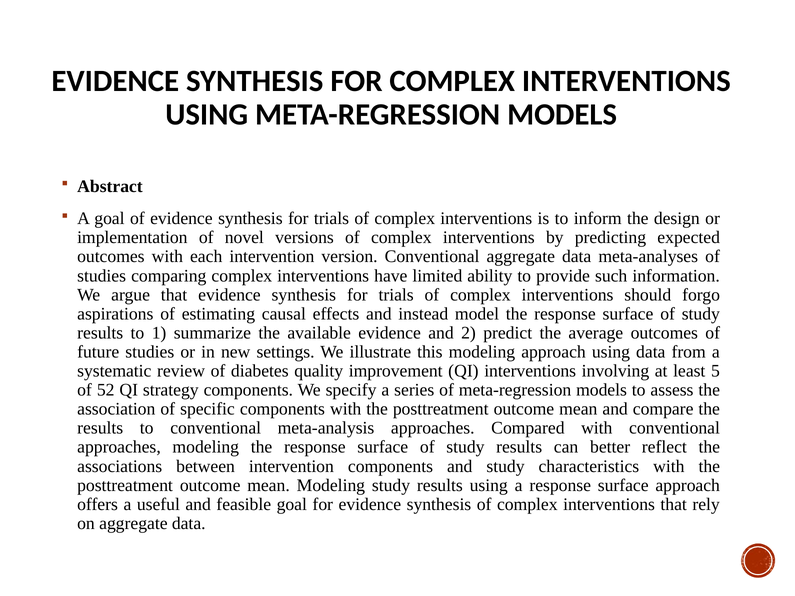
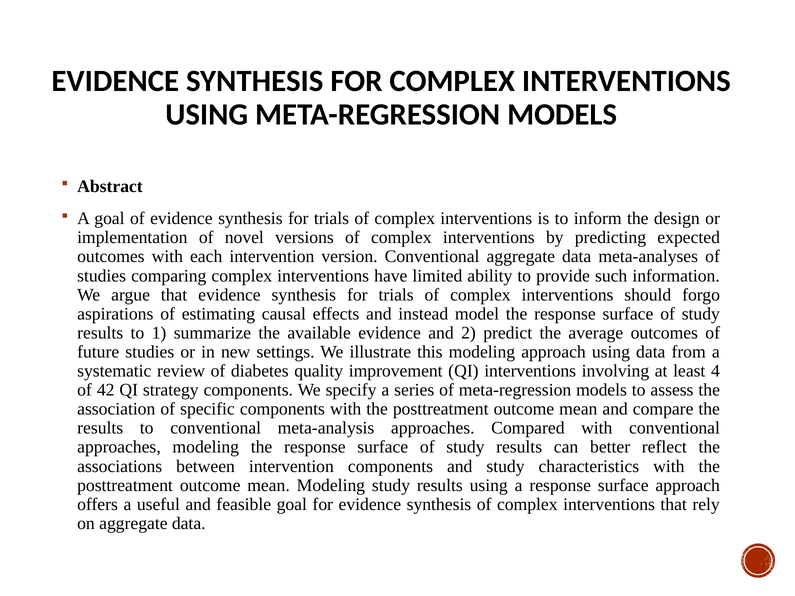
5: 5 -> 4
52: 52 -> 42
